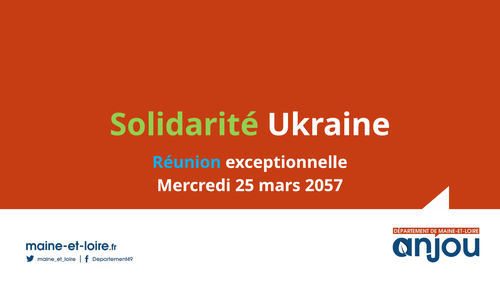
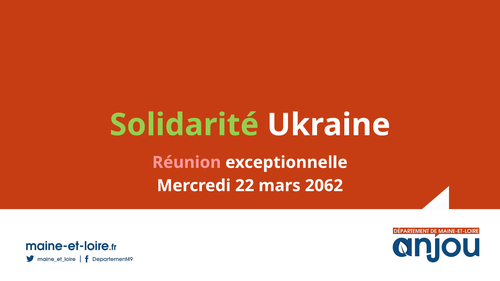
Réunion colour: light blue -> pink
25: 25 -> 22
2057: 2057 -> 2062
